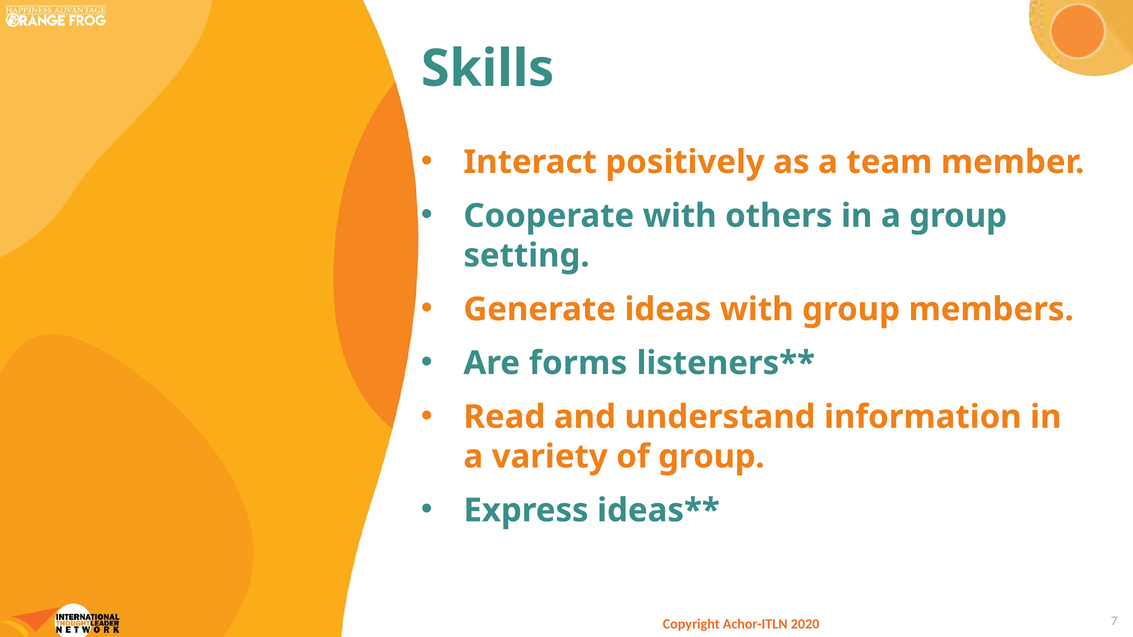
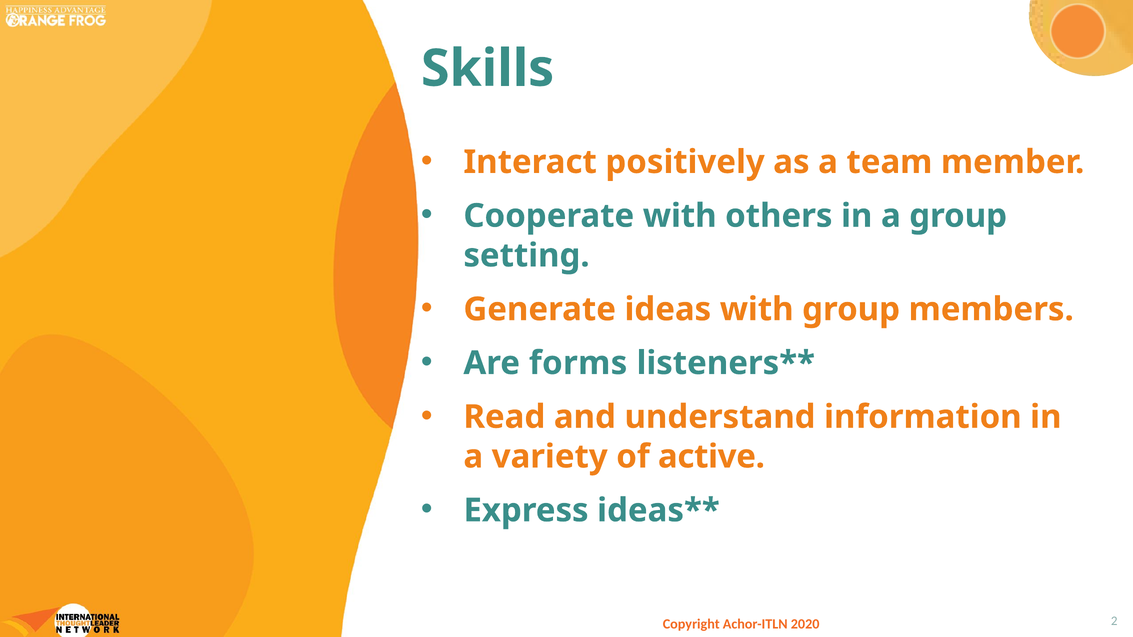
of group: group -> active
7: 7 -> 2
